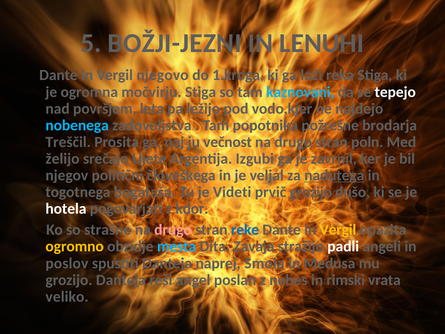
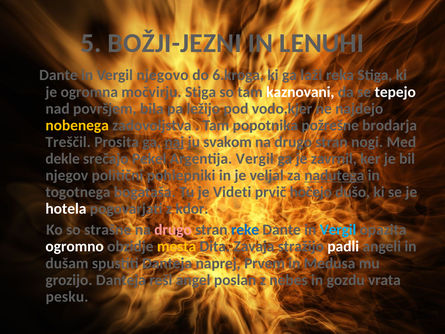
1.kroga: 1.kroga -> 6.kroga
kaznovani colour: light blue -> white
leta: leta -> bila
nobenega colour: light blue -> yellow
naj underline: none -> present
večnost: večnost -> svakom
poln: poln -> nogi
želijo: želijo -> dekle
Ujete: Ujete -> Pekel
Argentija Izgubi: Izgubi -> Vergil
človeškega: človeškega -> pohlepniki
prvič grozijo: grozijo -> hočejo
Vergil at (338, 230) colour: yellow -> light blue
ogromno colour: yellow -> white
mesta colour: light blue -> yellow
poslov: poslov -> dušam
Smola: Smola -> Prvem
rimski: rimski -> gozdu
veliko: veliko -> pesku
